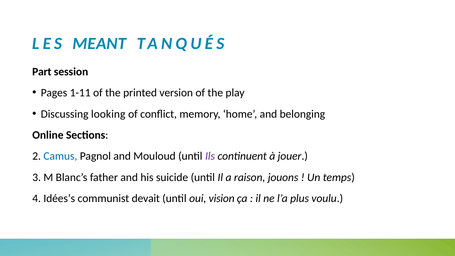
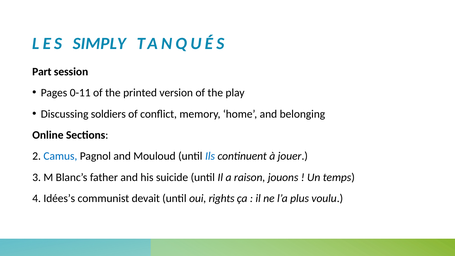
MEANT: MEANT -> SIMPLY
1-11: 1-11 -> 0-11
looking: looking -> soldiers
Ils colour: purple -> blue
vision: vision -> rights
